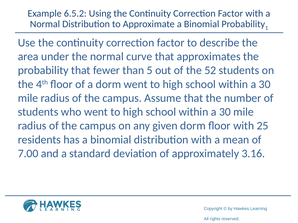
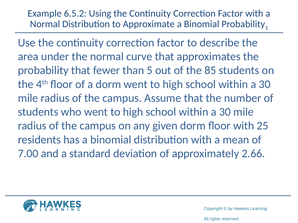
52: 52 -> 85
3.16: 3.16 -> 2.66
